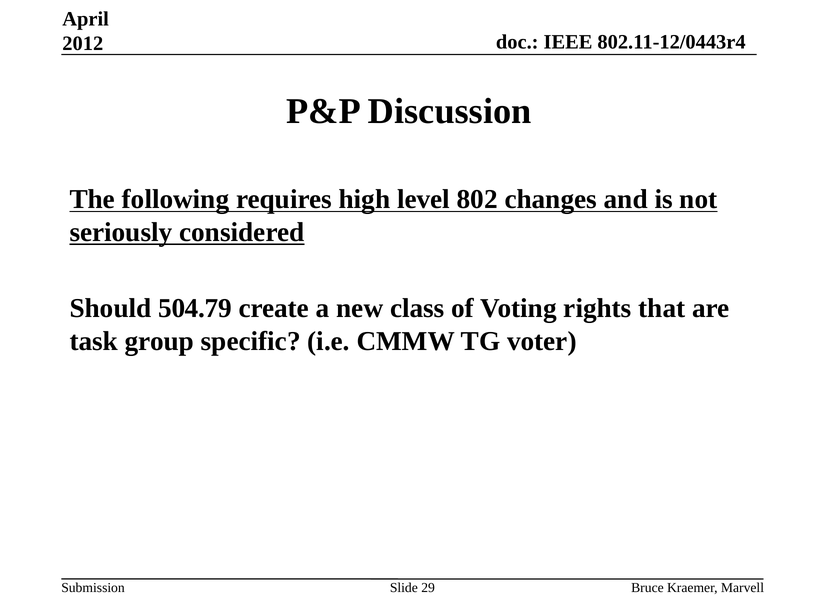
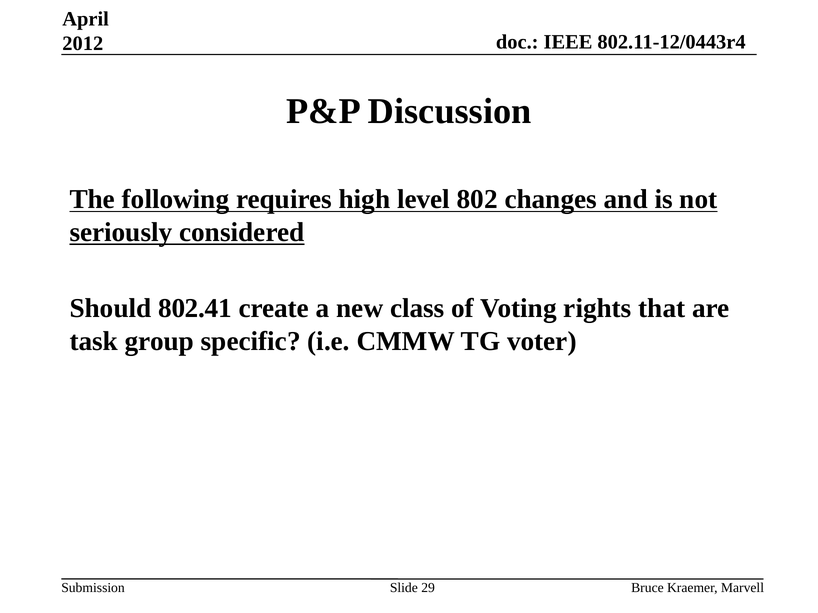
504.79: 504.79 -> 802.41
